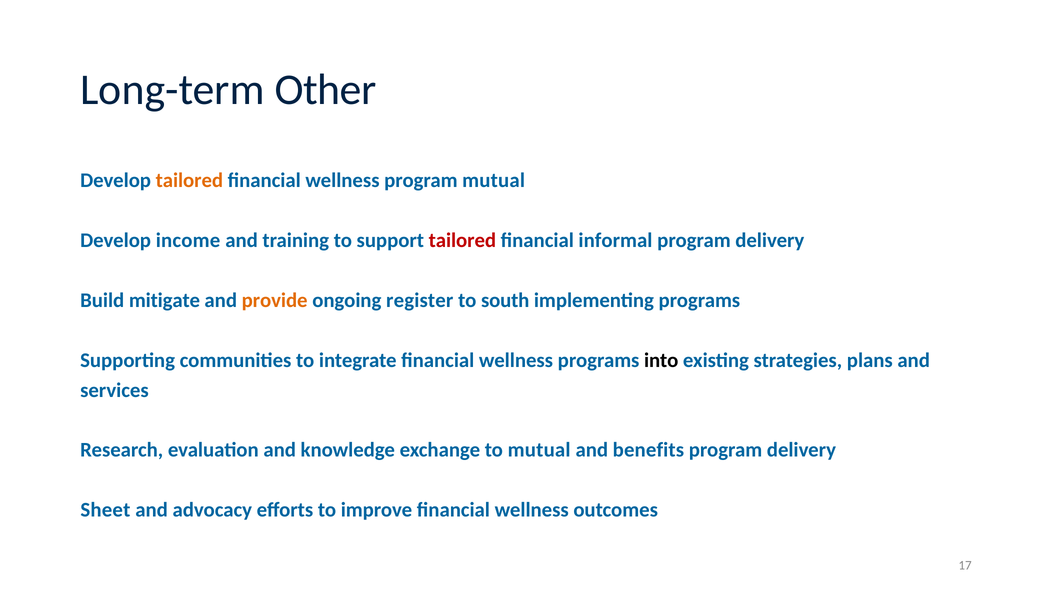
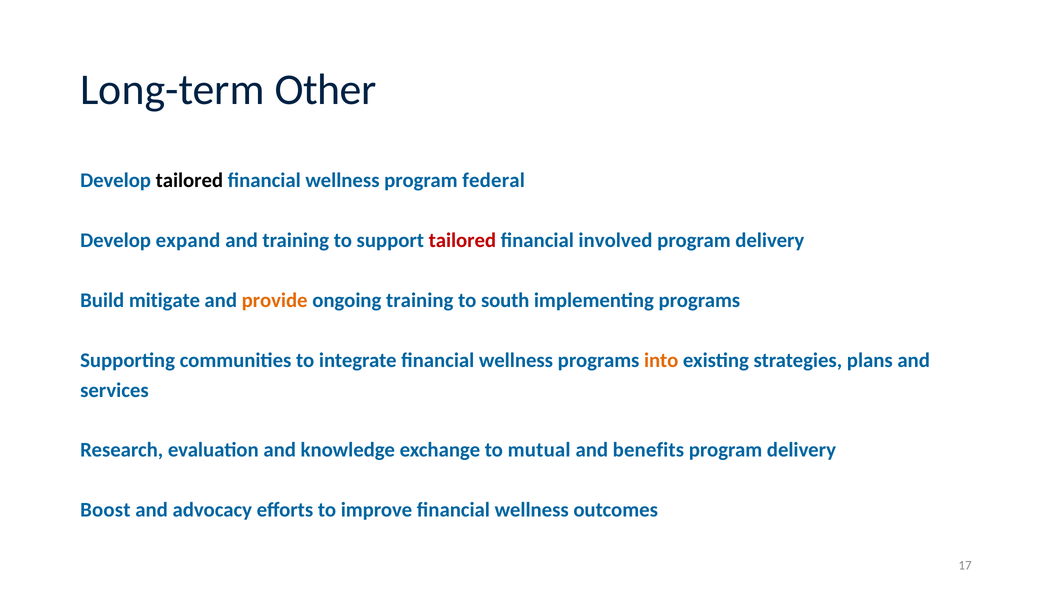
tailored at (189, 180) colour: orange -> black
program mutual: mutual -> federal
income: income -> expand
informal: informal -> involved
ongoing register: register -> training
into colour: black -> orange
Sheet: Sheet -> Boost
